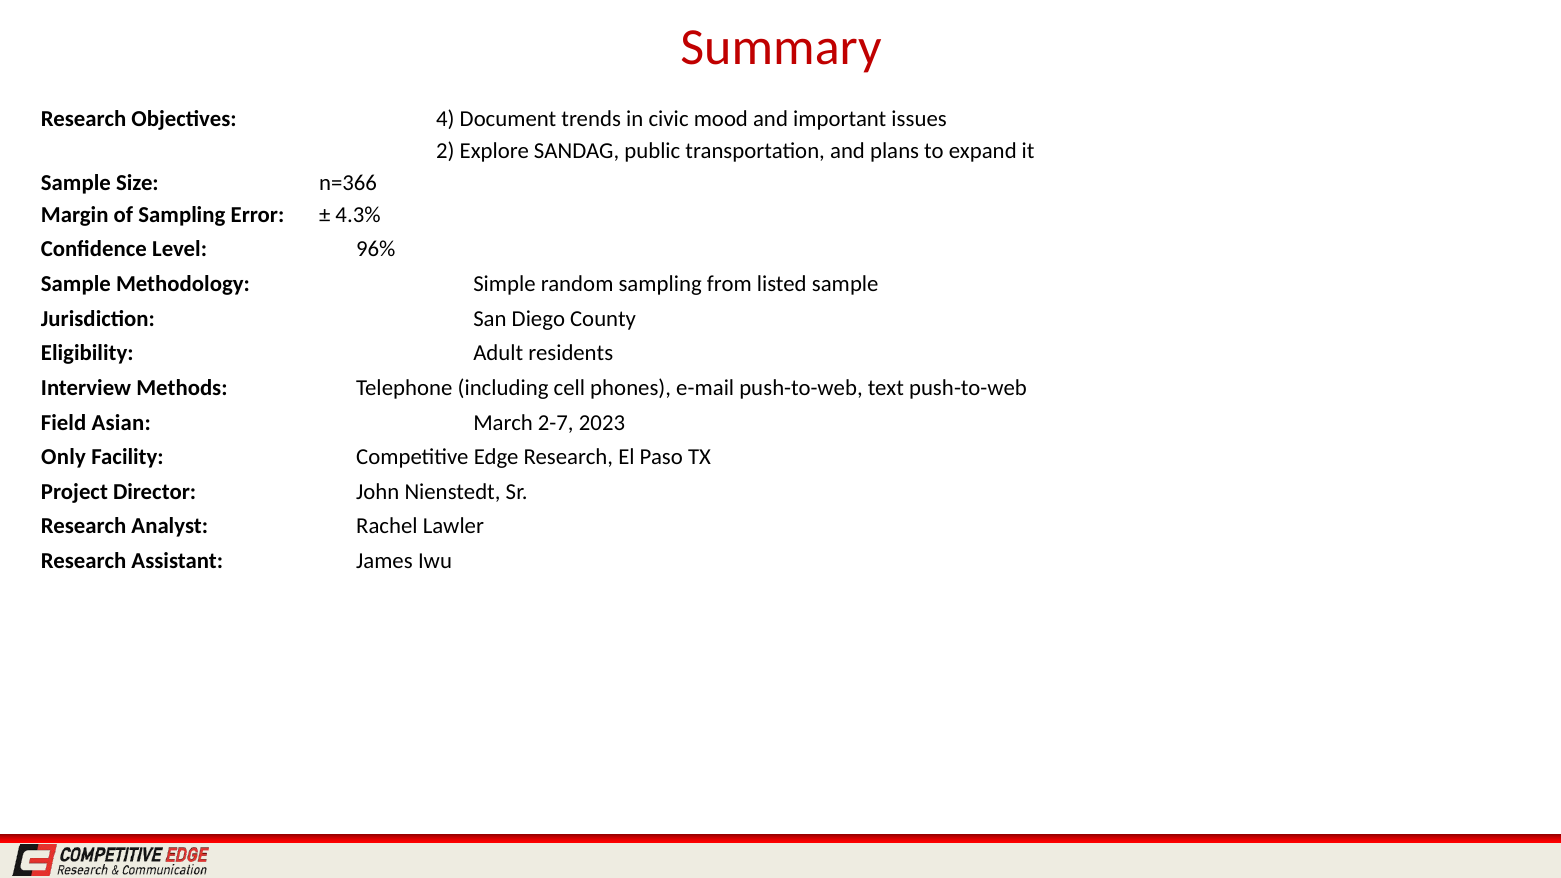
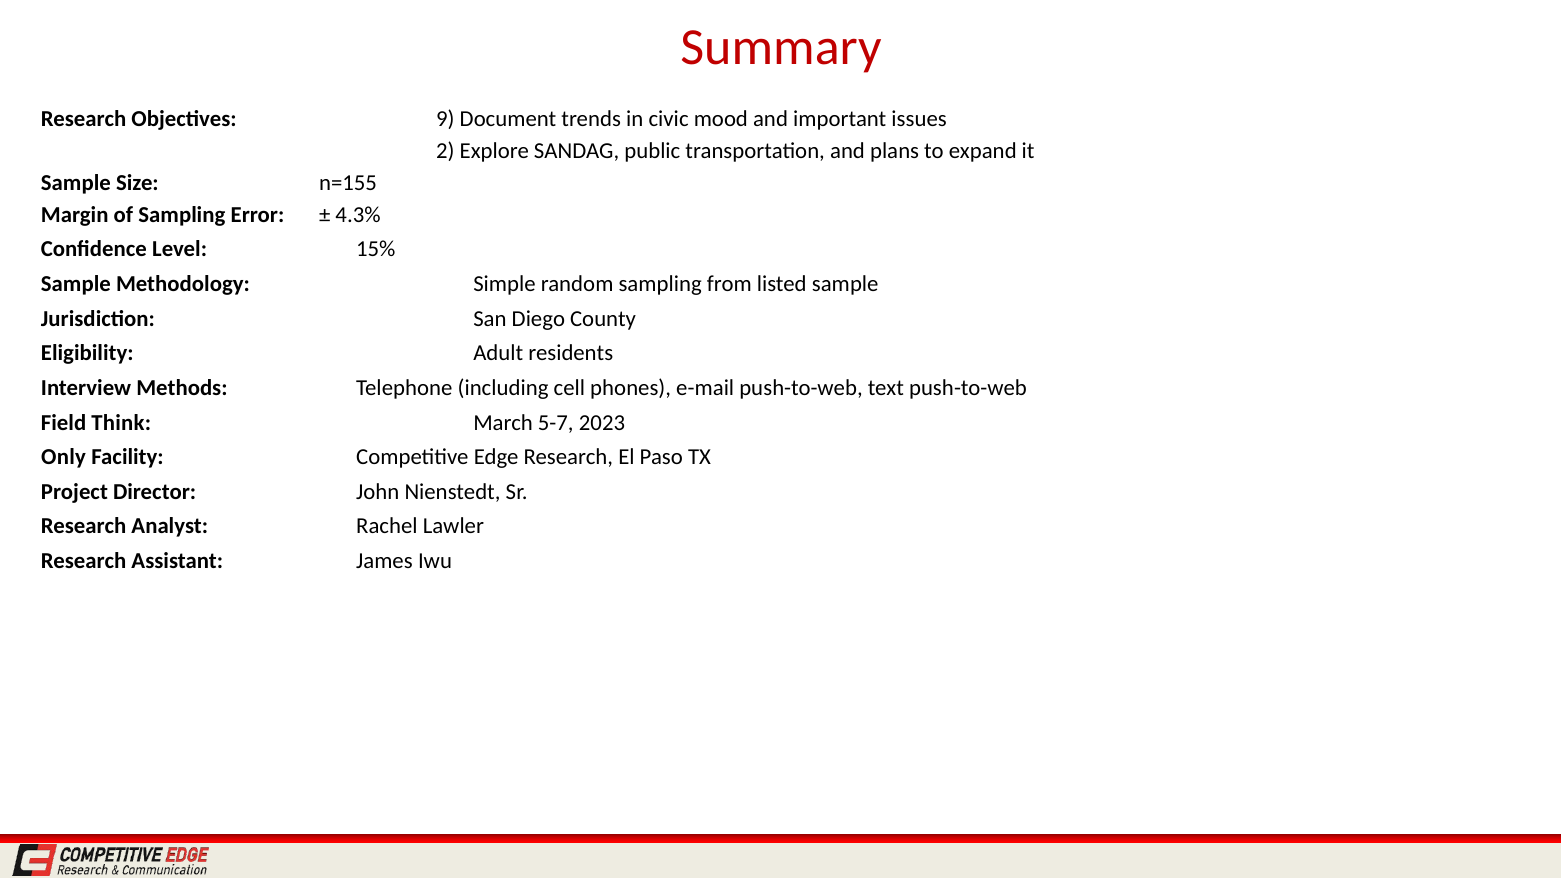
4: 4 -> 9
n=366: n=366 -> n=155
96%: 96% -> 15%
Asian: Asian -> Think
2-7: 2-7 -> 5-7
